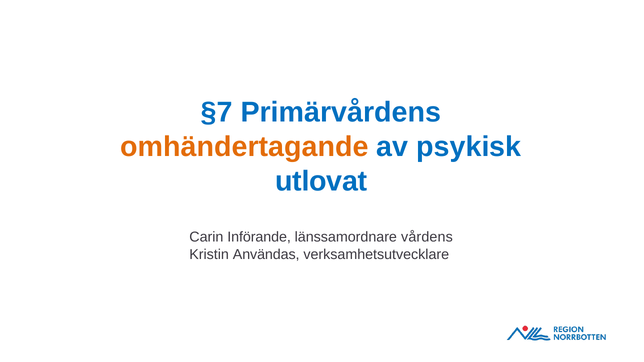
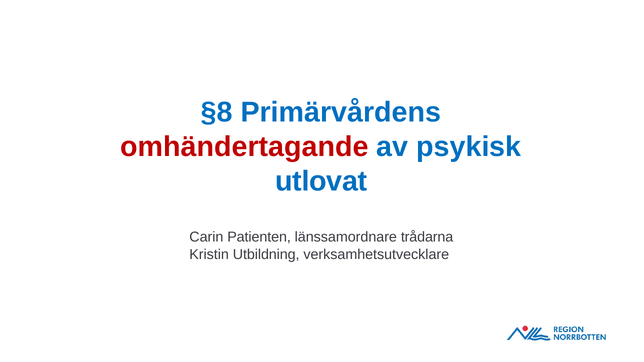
§7: §7 -> §8
omhändertagande colour: orange -> red
Införande: Införande -> Patienten
vårdens: vårdens -> trådarna
Användas: Användas -> Utbildning
